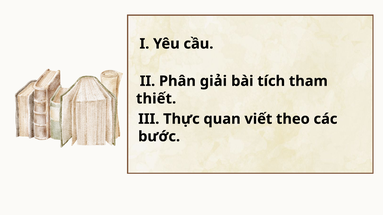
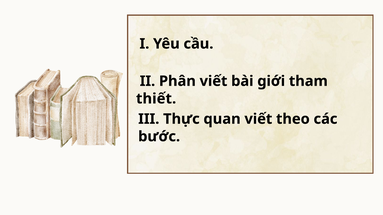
Phân giải: giải -> viết
tích: tích -> giới
